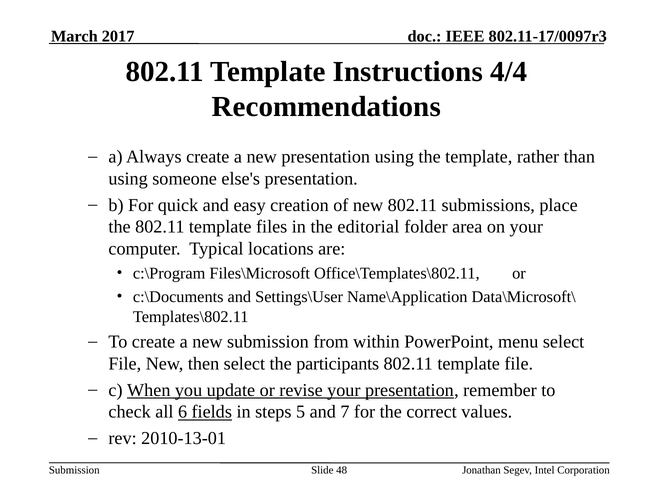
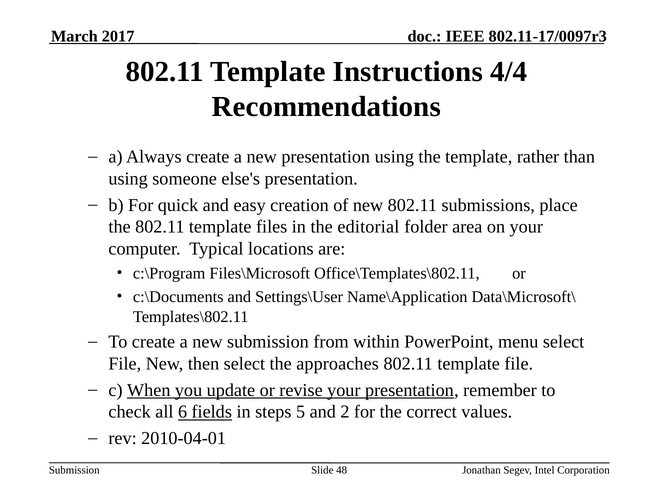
participants: participants -> approaches
7: 7 -> 2
2010-13-01: 2010-13-01 -> 2010-04-01
